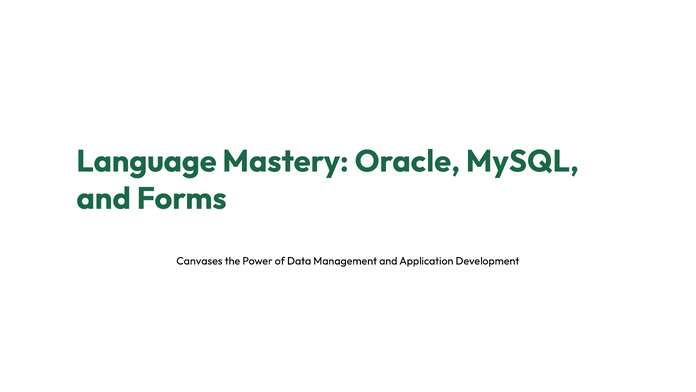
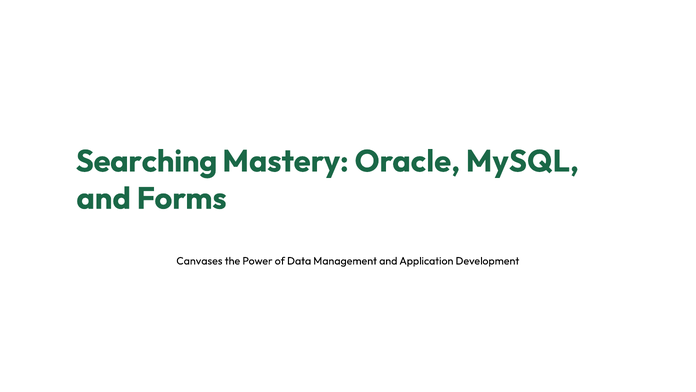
Language: Language -> Searching
